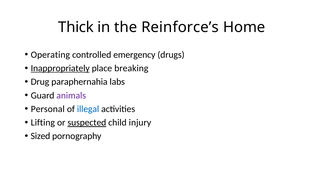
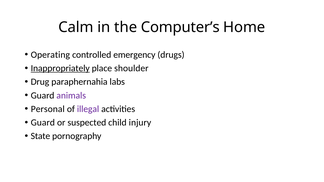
Thick: Thick -> Calm
Reinforce’s: Reinforce’s -> Computer’s
breaking: breaking -> shoulder
illegal colour: blue -> purple
Lifting at (43, 123): Lifting -> Guard
suspected underline: present -> none
Sized: Sized -> State
